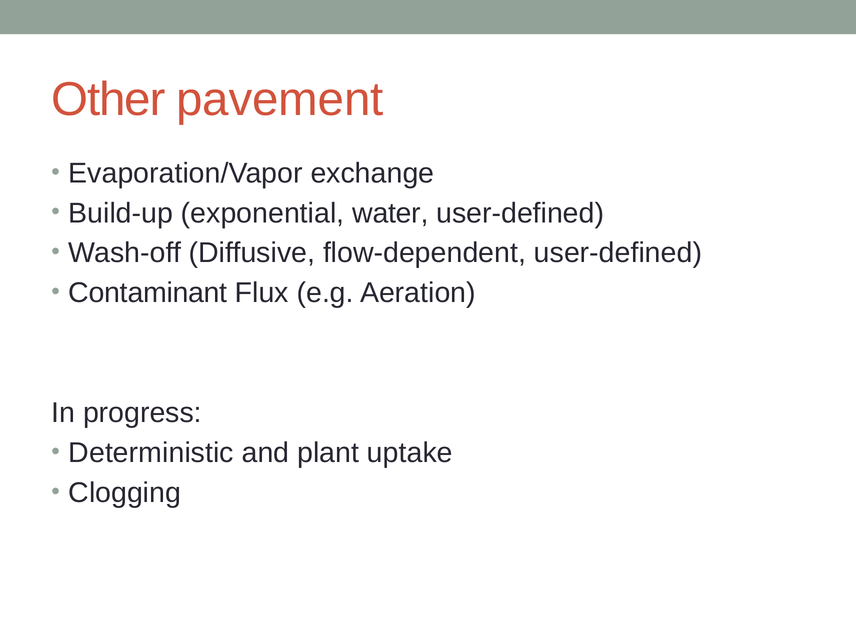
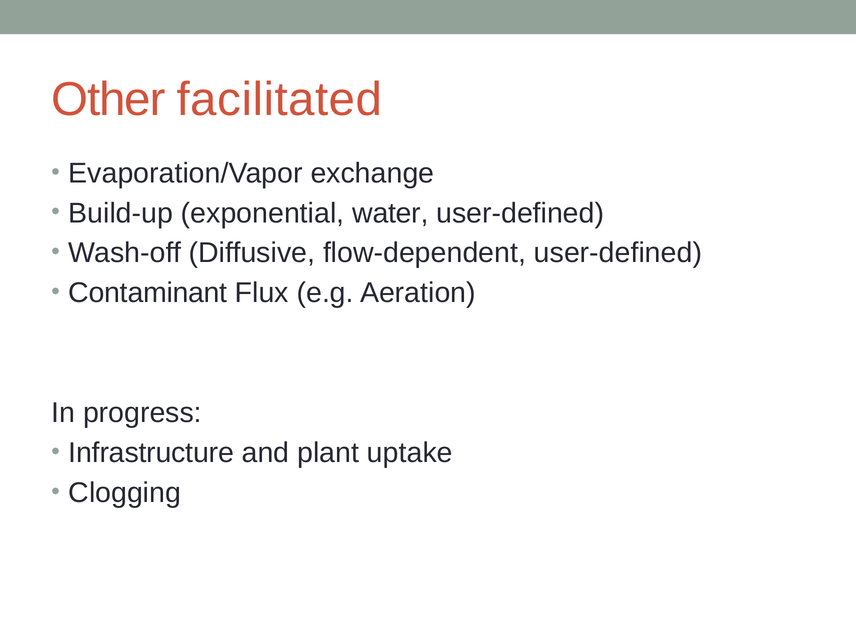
pavement: pavement -> facilitated
Deterministic: Deterministic -> Infrastructure
